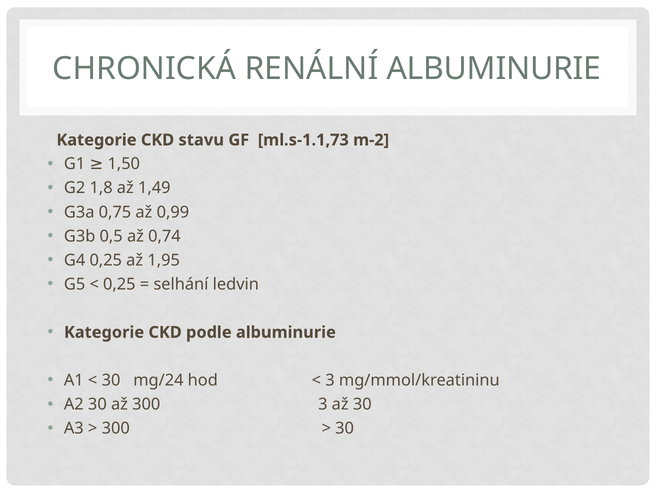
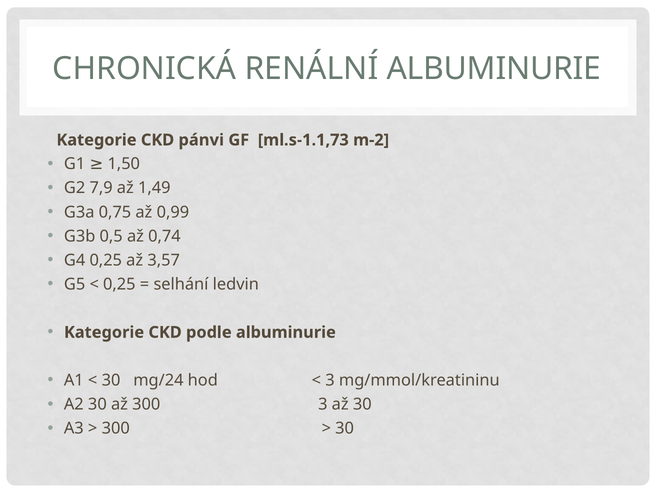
stavu: stavu -> pánvi
1,8: 1,8 -> 7,9
1,95: 1,95 -> 3,57
